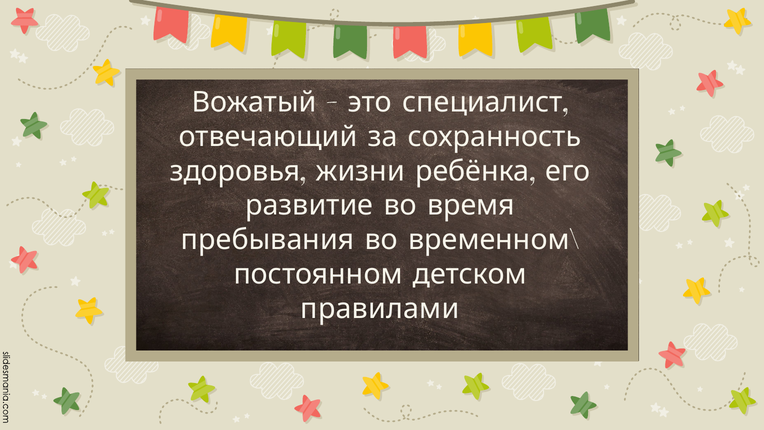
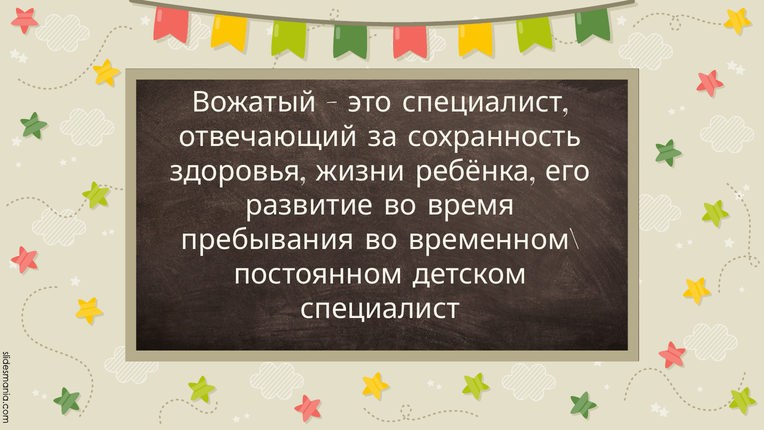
правилами at (380, 309): правилами -> специалист
